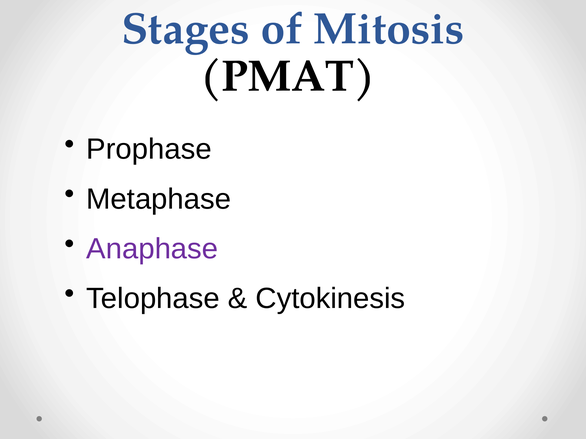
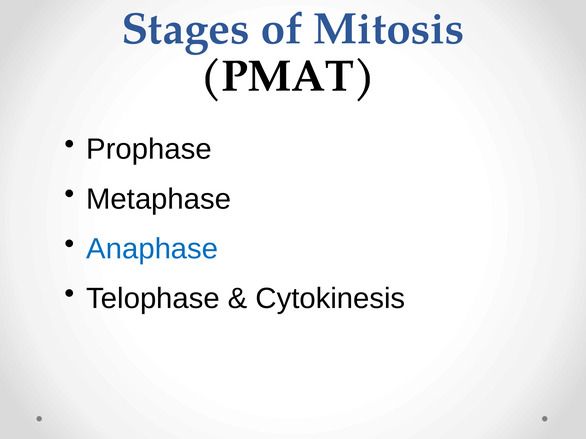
Anaphase colour: purple -> blue
